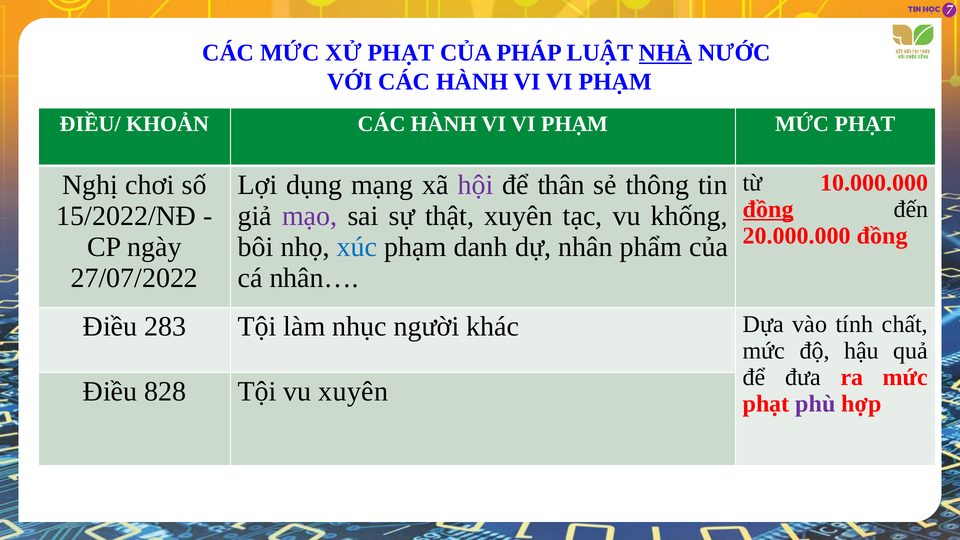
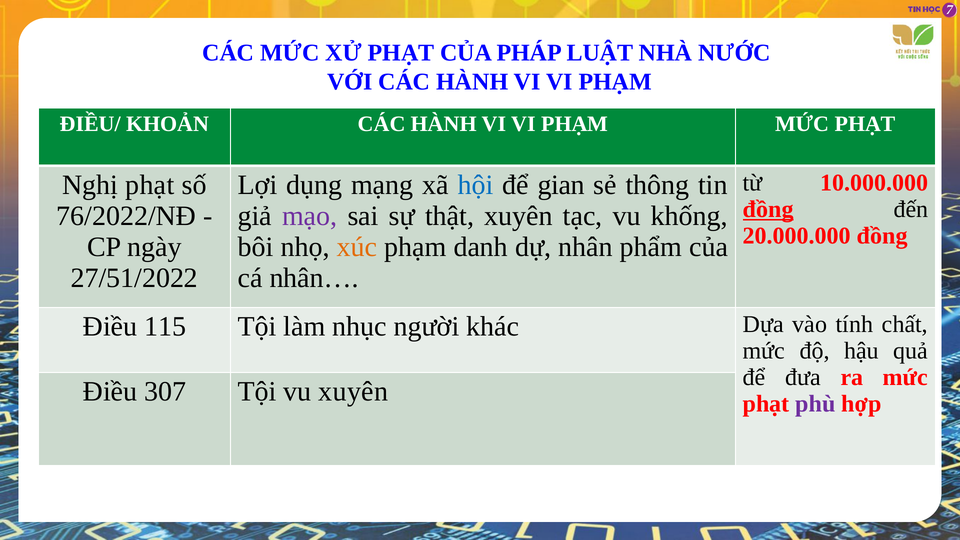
NHÀ underline: present -> none
Nghị chơi: chơi -> phạt
hội colour: purple -> blue
thân: thân -> gian
15/2022/NĐ: 15/2022/NĐ -> 76/2022/NĐ
xúc colour: blue -> orange
27/07/2022: 27/07/2022 -> 27/51/2022
283: 283 -> 115
828: 828 -> 307
